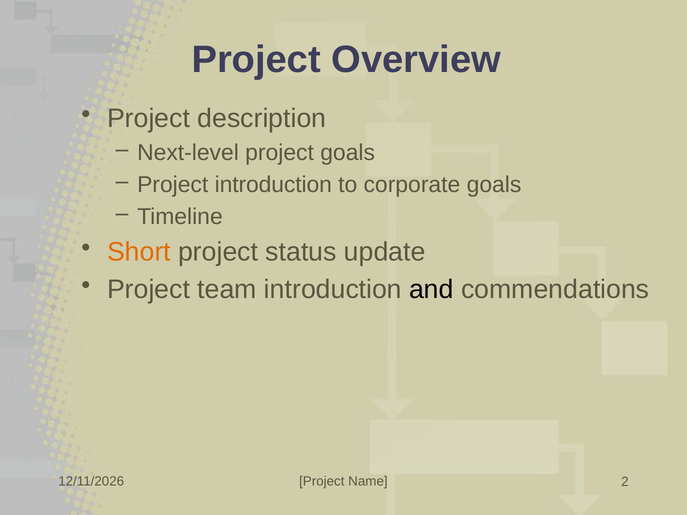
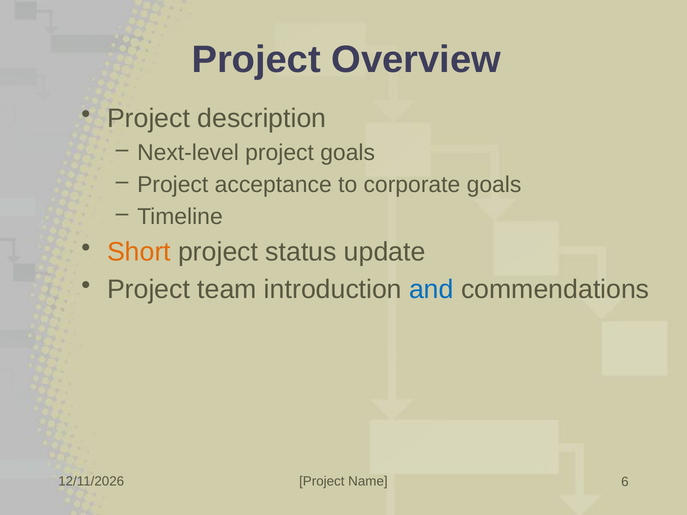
Project introduction: introduction -> acceptance
and colour: black -> blue
2: 2 -> 6
